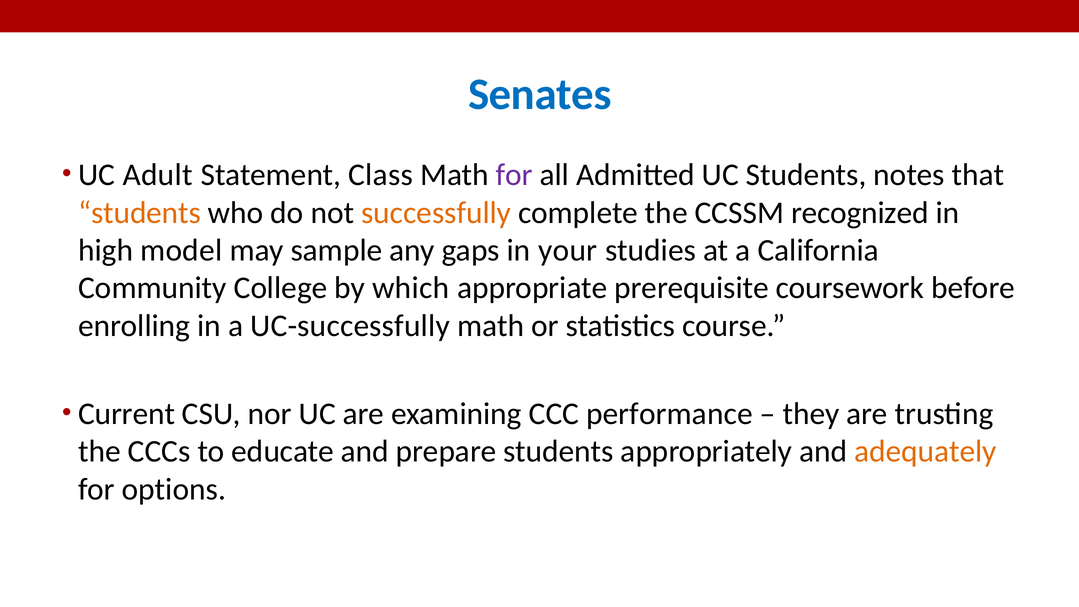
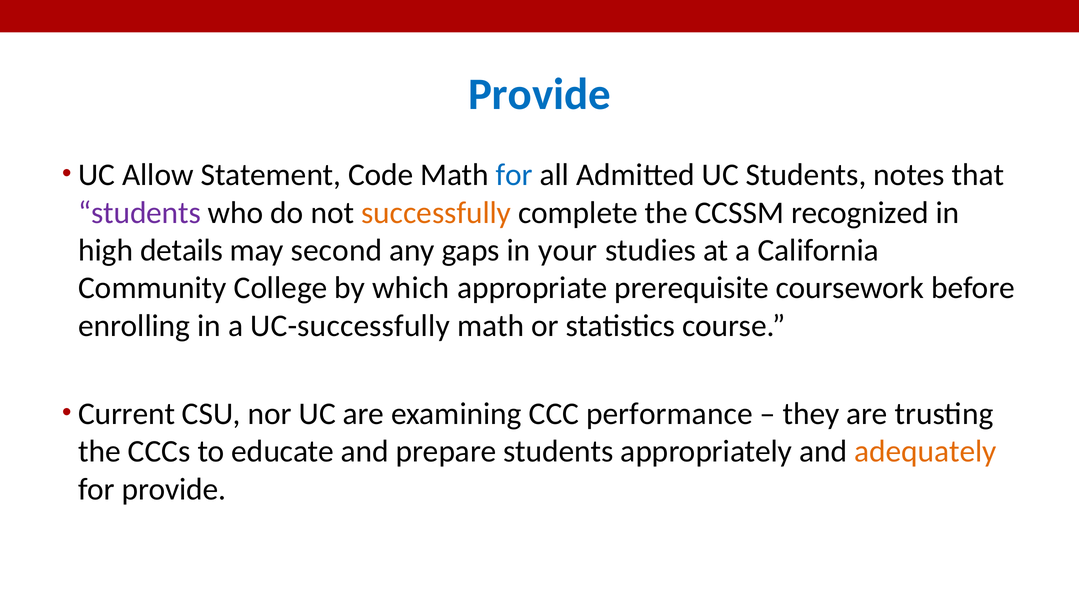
Senates at (540, 94): Senates -> Provide
Adult: Adult -> Allow
Class: Class -> Code
for at (514, 175) colour: purple -> blue
students at (140, 213) colour: orange -> purple
model: model -> details
sample: sample -> second
for options: options -> provide
